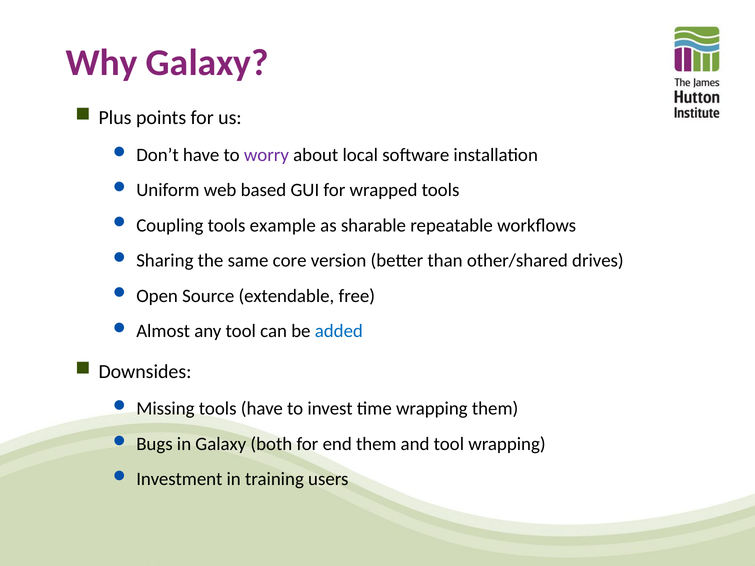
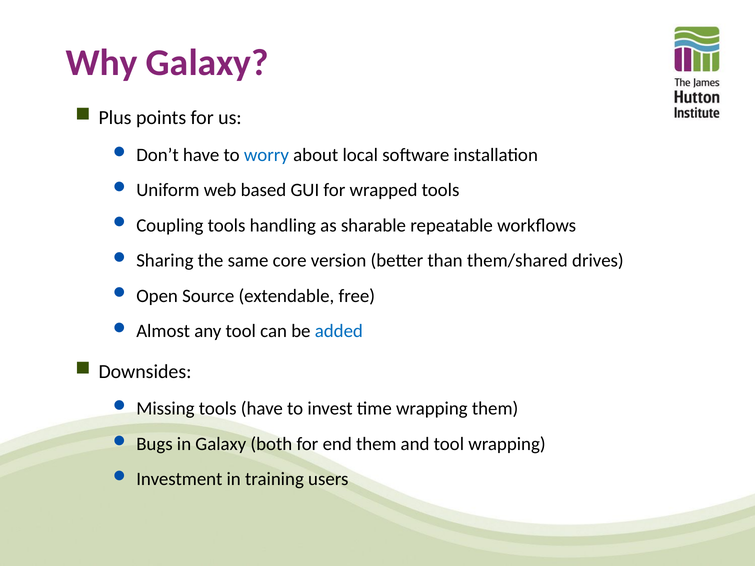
worry colour: purple -> blue
example: example -> handling
other/shared: other/shared -> them/shared
